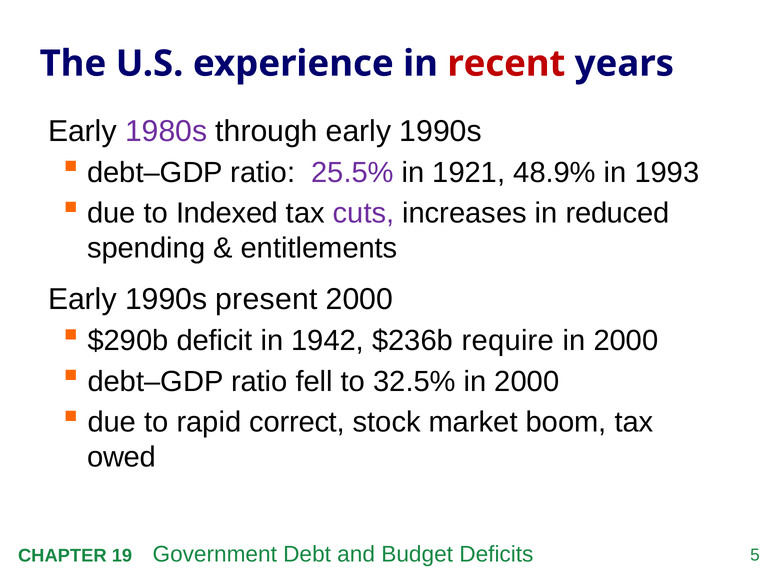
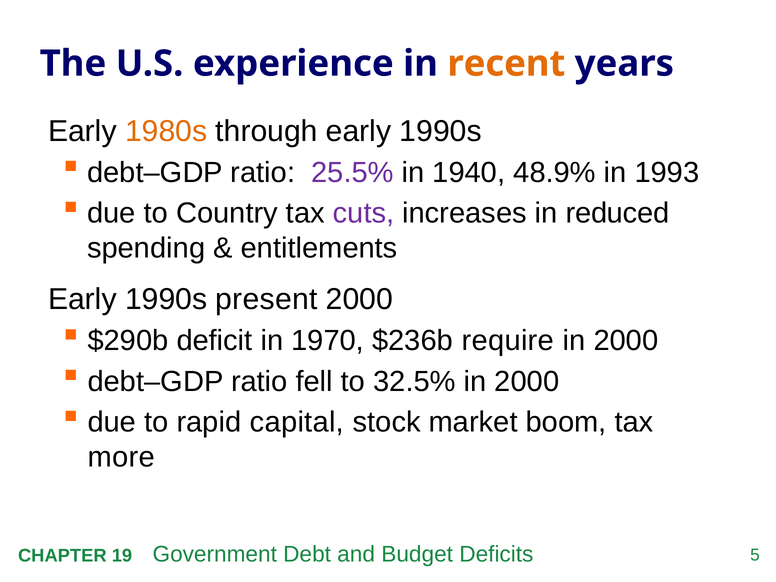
recent colour: red -> orange
1980s colour: purple -> orange
1921: 1921 -> 1940
Indexed: Indexed -> Country
1942: 1942 -> 1970
correct: correct -> capital
owed: owed -> more
